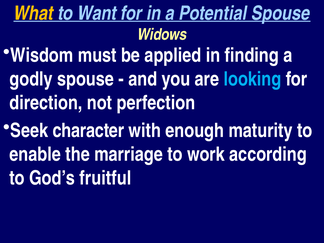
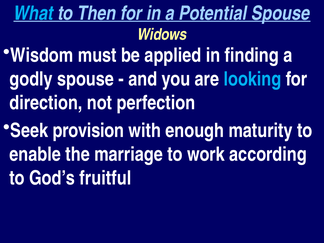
What colour: yellow -> light blue
Want: Want -> Then
character: character -> provision
